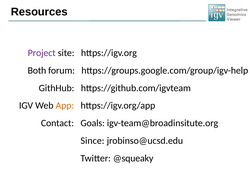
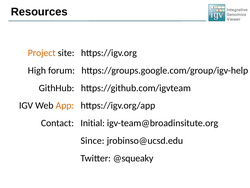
Project colour: purple -> orange
Both: Both -> High
Goals: Goals -> Initial
